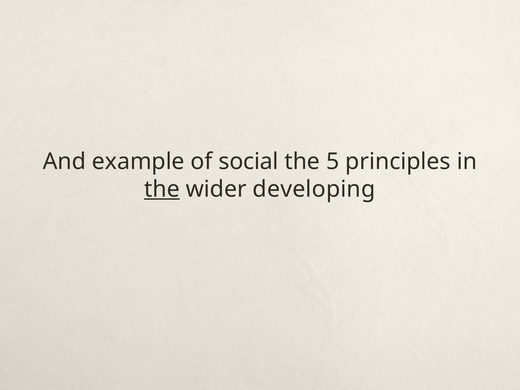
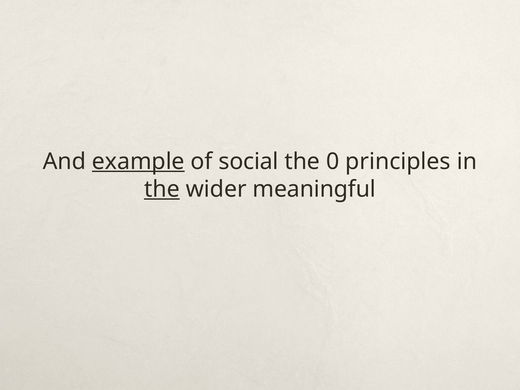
example underline: none -> present
5: 5 -> 0
developing: developing -> meaningful
